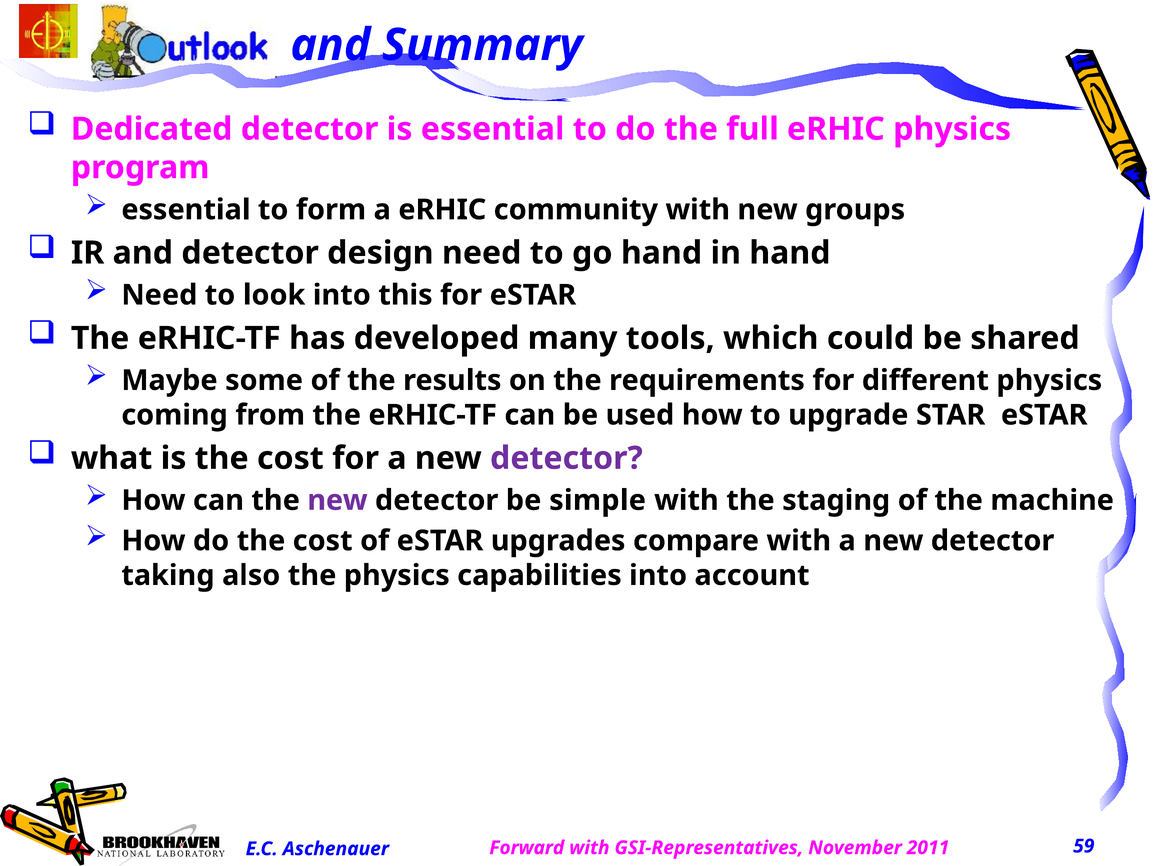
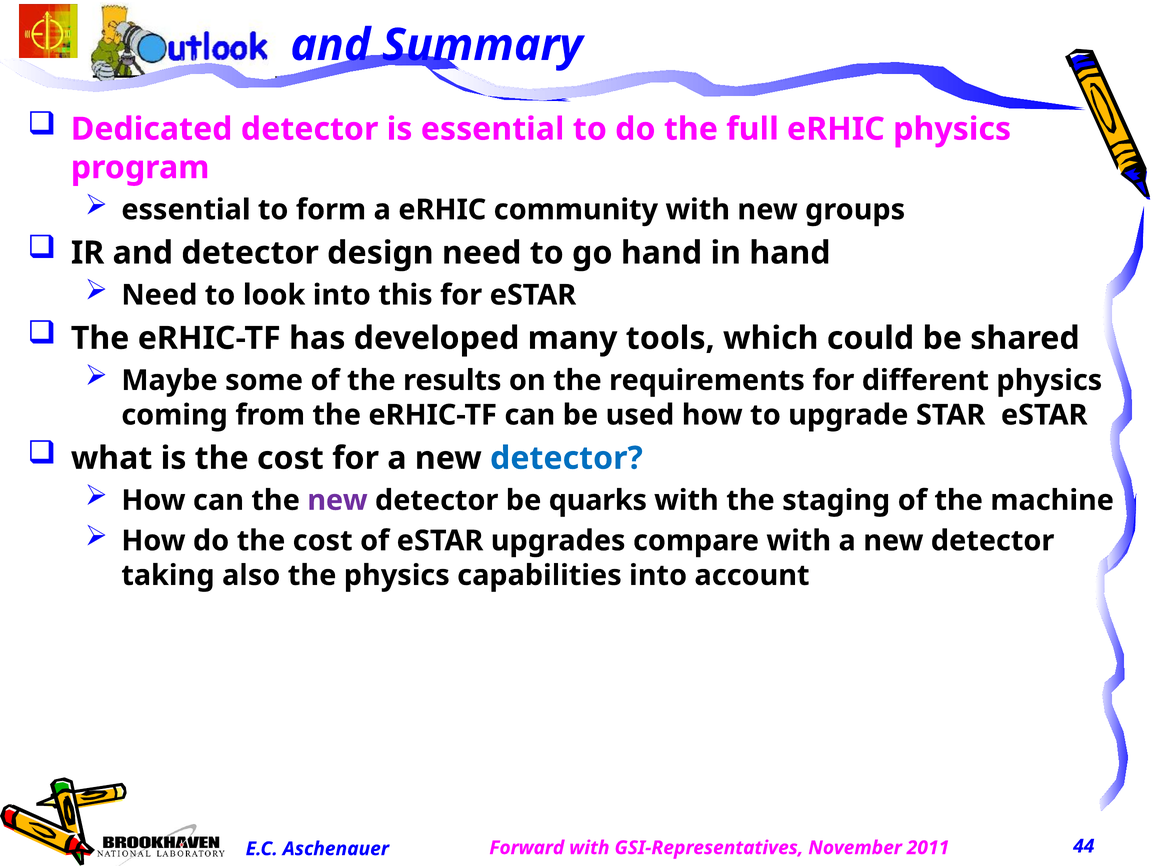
detector at (566, 458) colour: purple -> blue
simple: simple -> quarks
59: 59 -> 44
